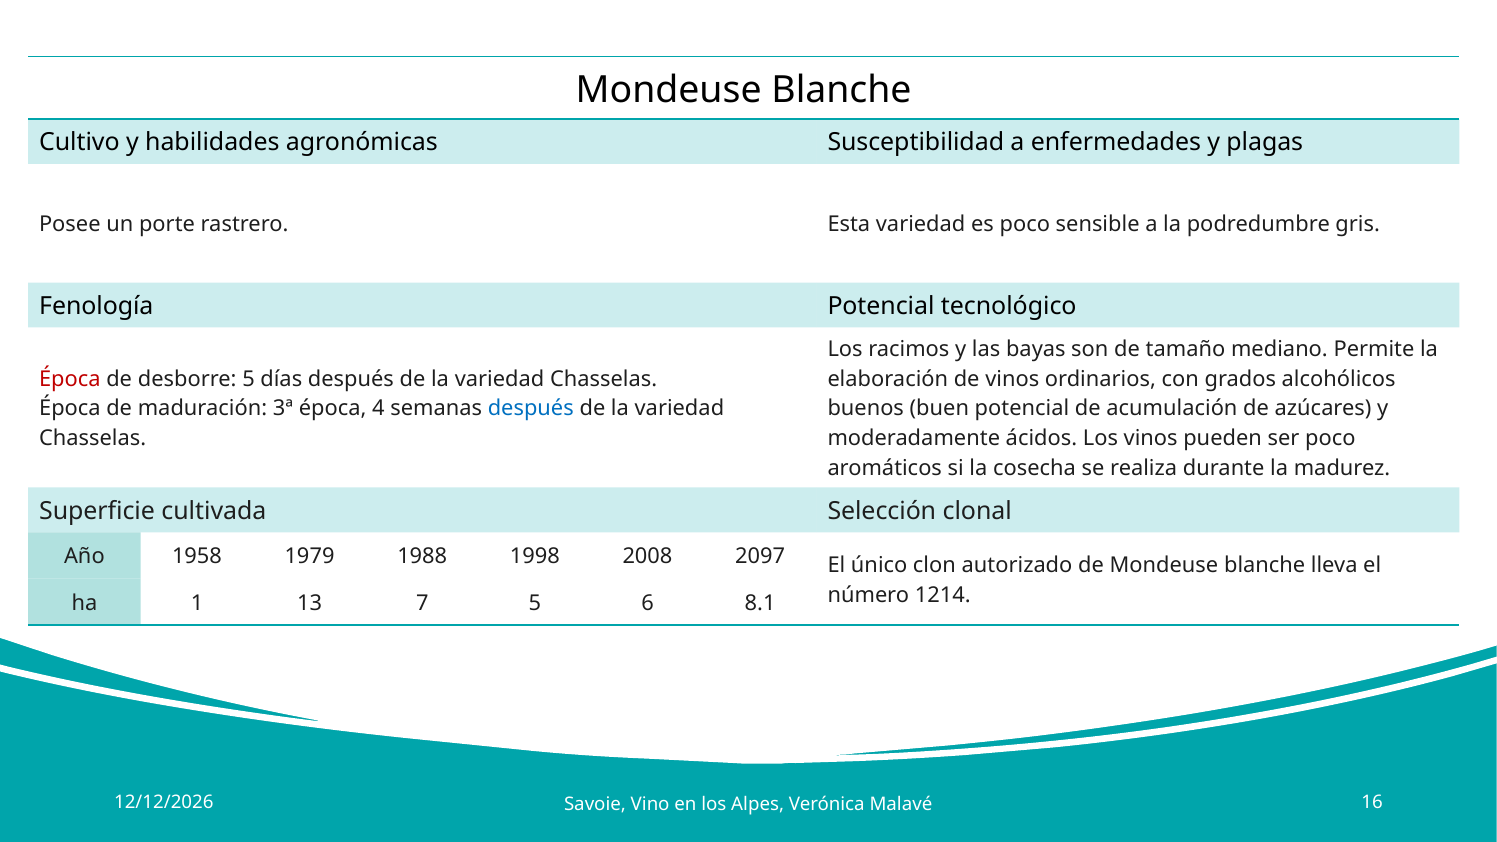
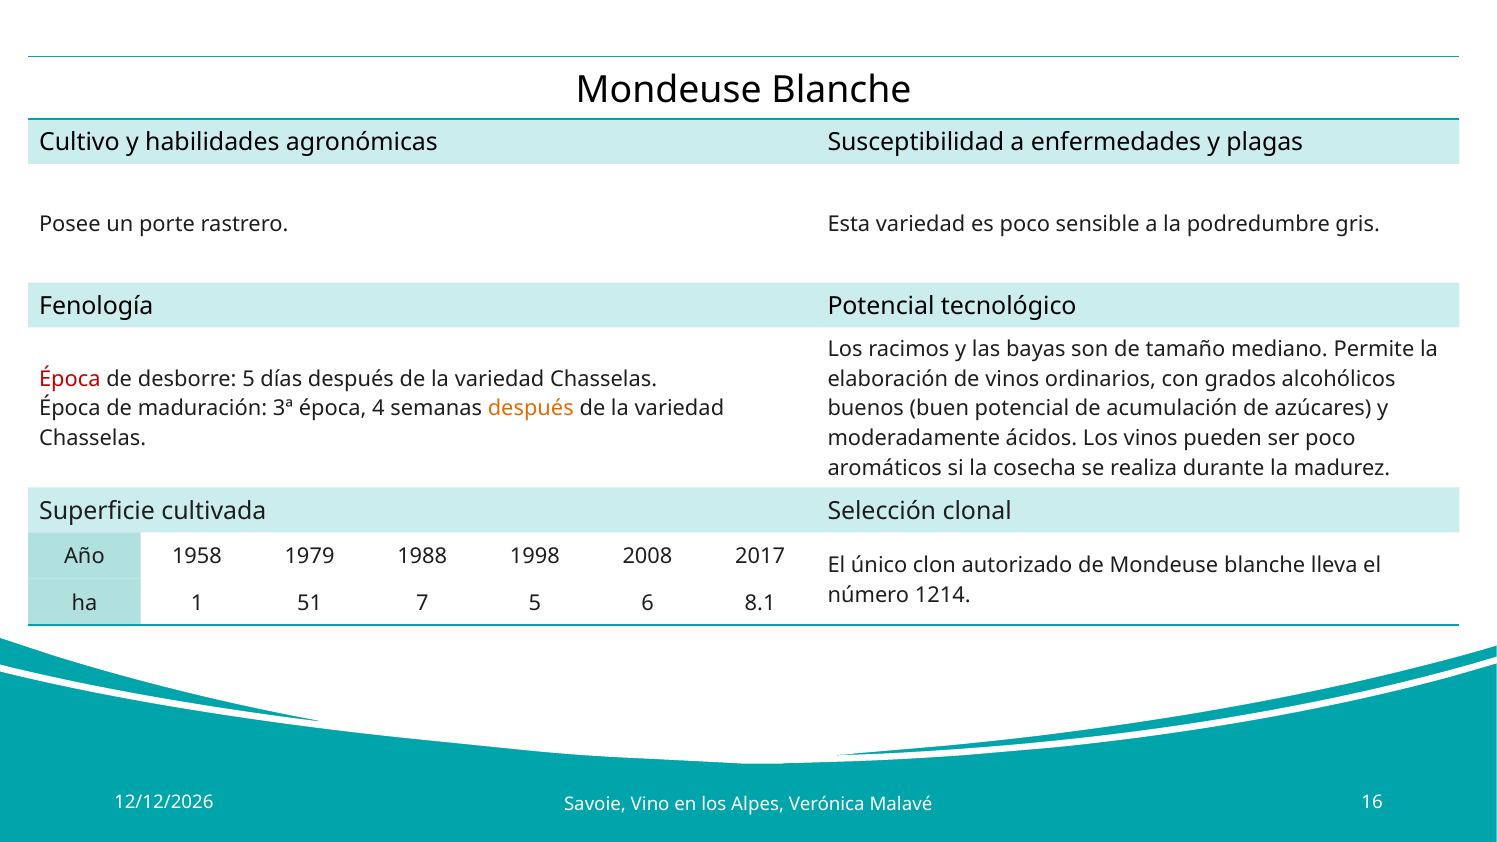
después at (531, 409) colour: blue -> orange
2097: 2097 -> 2017
13: 13 -> 51
